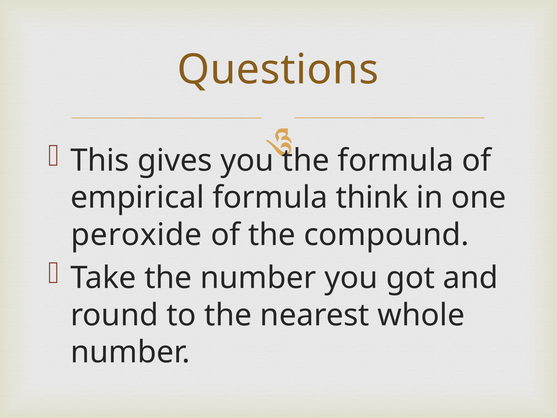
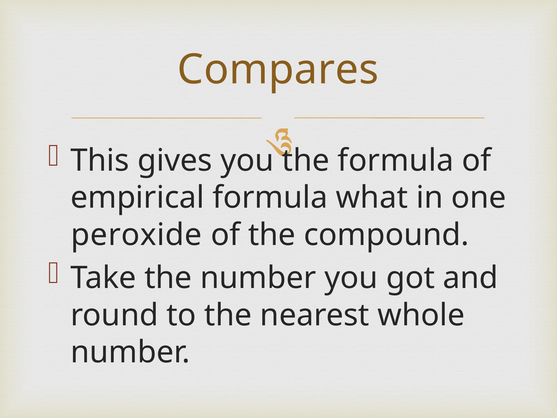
Questions: Questions -> Compares
think: think -> what
